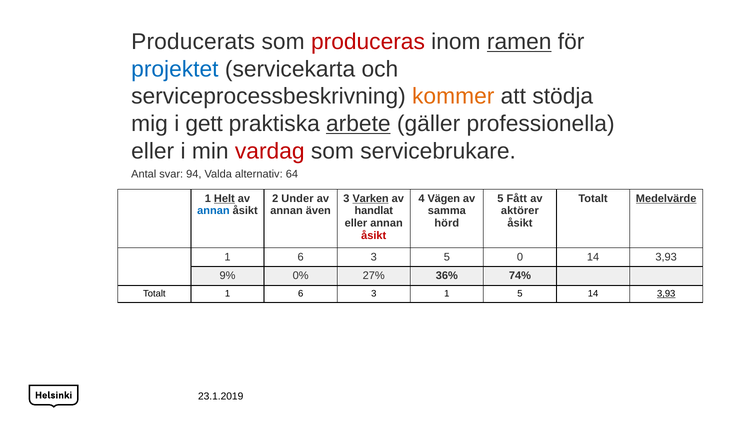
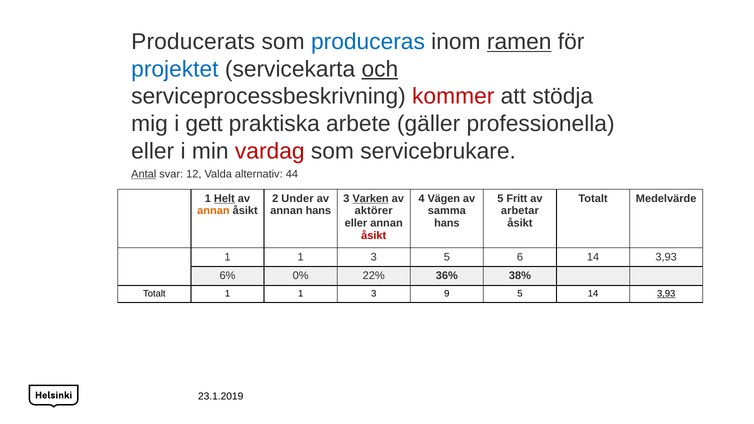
produceras colour: red -> blue
och underline: none -> present
kommer colour: orange -> red
arbete underline: present -> none
Antal underline: none -> present
94: 94 -> 12
64: 64 -> 44
Fått: Fått -> Fritt
Medelvärde underline: present -> none
annan at (213, 211) colour: blue -> orange
annan även: även -> hans
handlat: handlat -> aktörer
aktörer: aktörer -> arbetar
hörd at (447, 223): hörd -> hans
6 at (301, 257): 6 -> 1
0: 0 -> 6
9%: 9% -> 6%
27%: 27% -> 22%
74%: 74% -> 38%
Totalt 1 6: 6 -> 1
3 1: 1 -> 9
